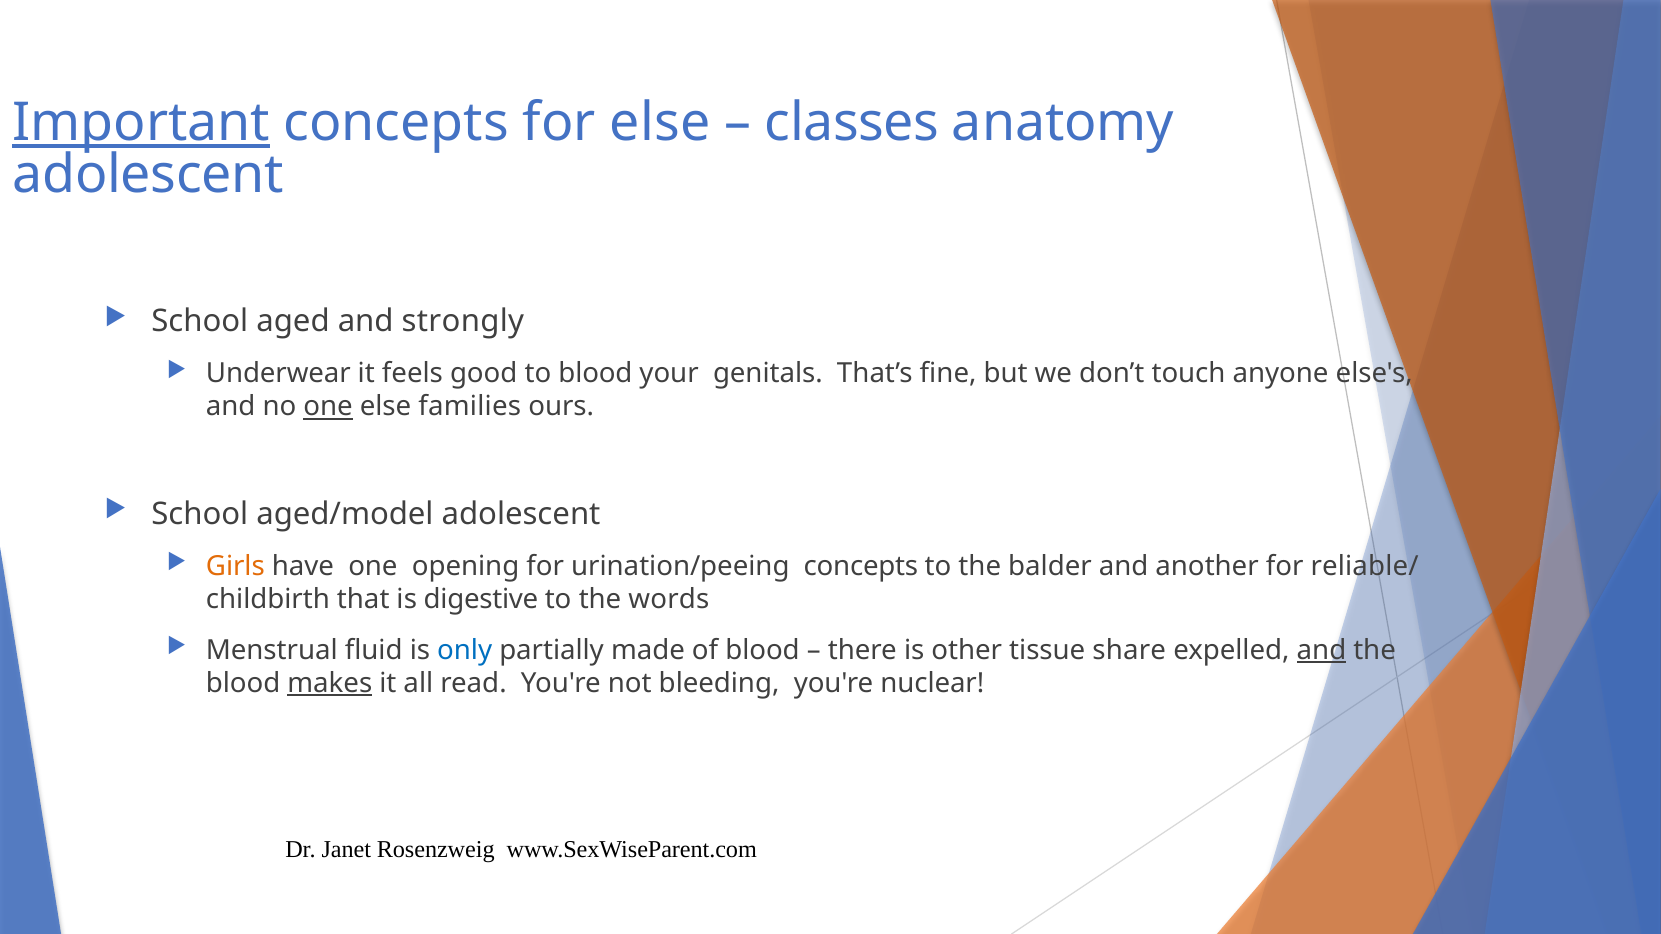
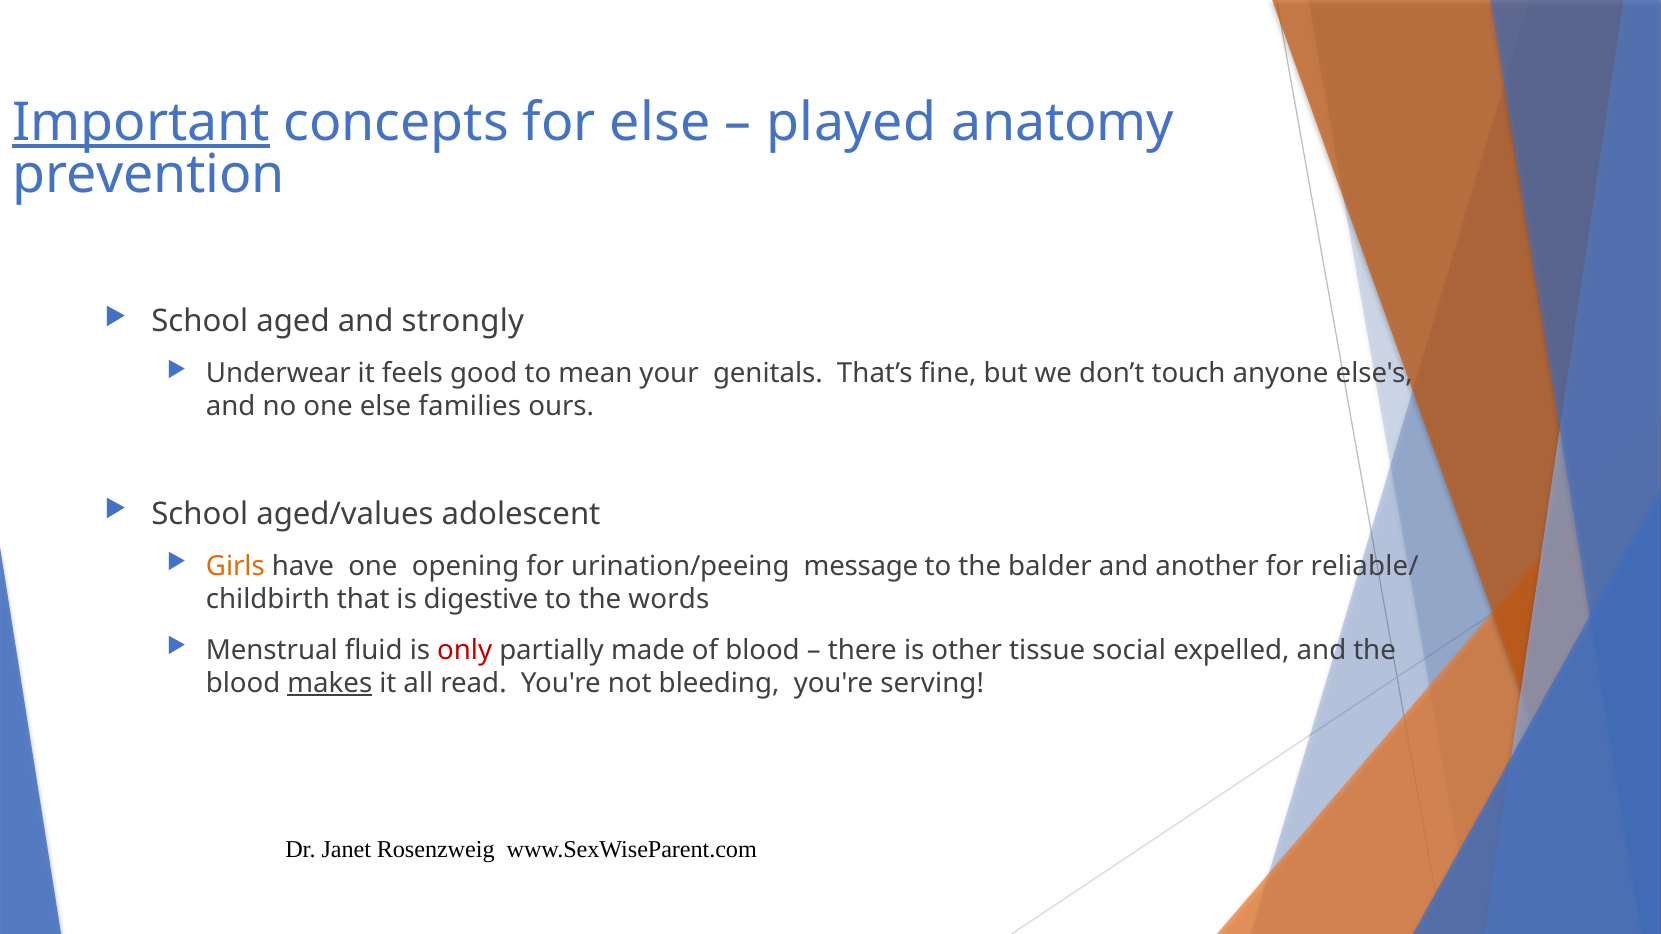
classes: classes -> played
adolescent at (148, 175): adolescent -> prevention
to blood: blood -> mean
one at (328, 407) underline: present -> none
aged/model: aged/model -> aged/values
urination/peeing concepts: concepts -> message
only colour: blue -> red
share: share -> social
and at (1321, 650) underline: present -> none
nuclear: nuclear -> serving
